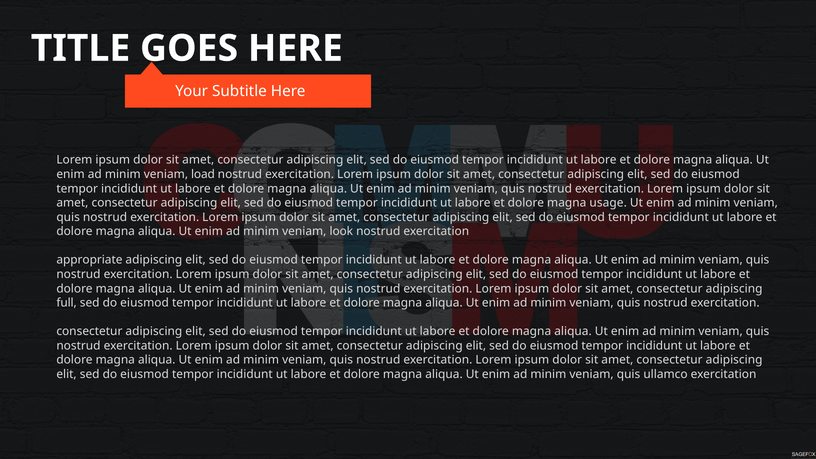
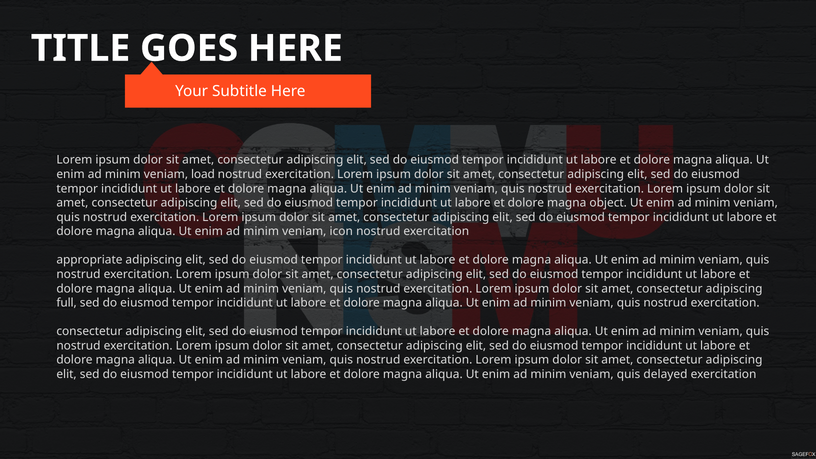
usage: usage -> object
look: look -> icon
ullamco: ullamco -> delayed
